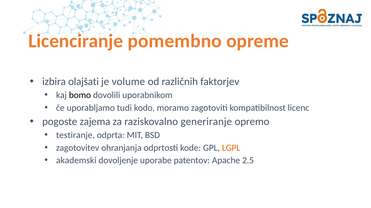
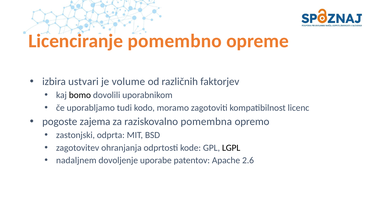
olajšati: olajšati -> ustvari
generiranje: generiranje -> pomembna
testiranje: testiranje -> zastonjski
LGPL colour: orange -> black
akademski: akademski -> nadaljnem
2.5: 2.5 -> 2.6
